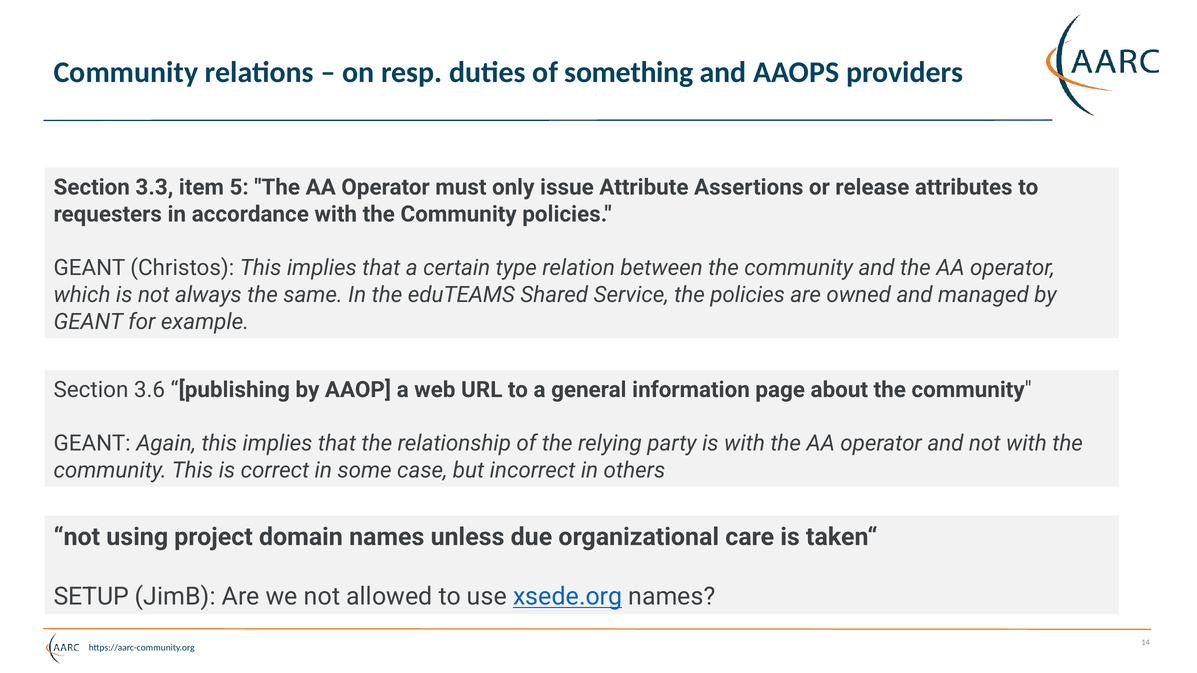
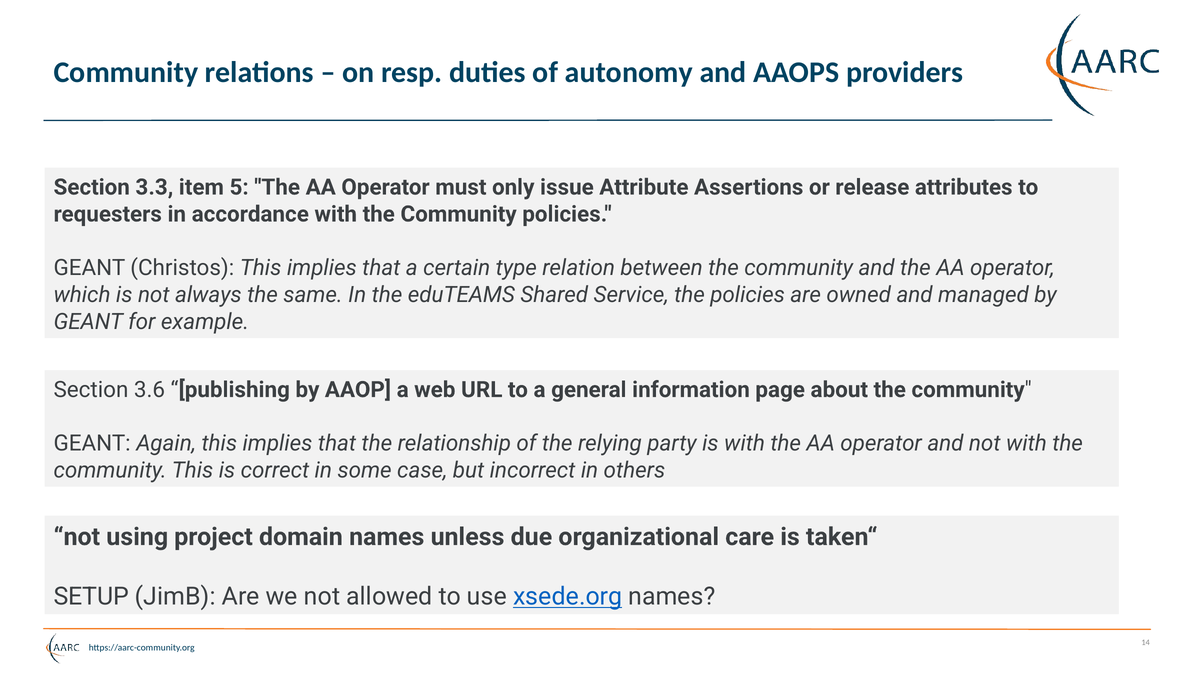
something: something -> autonomy
